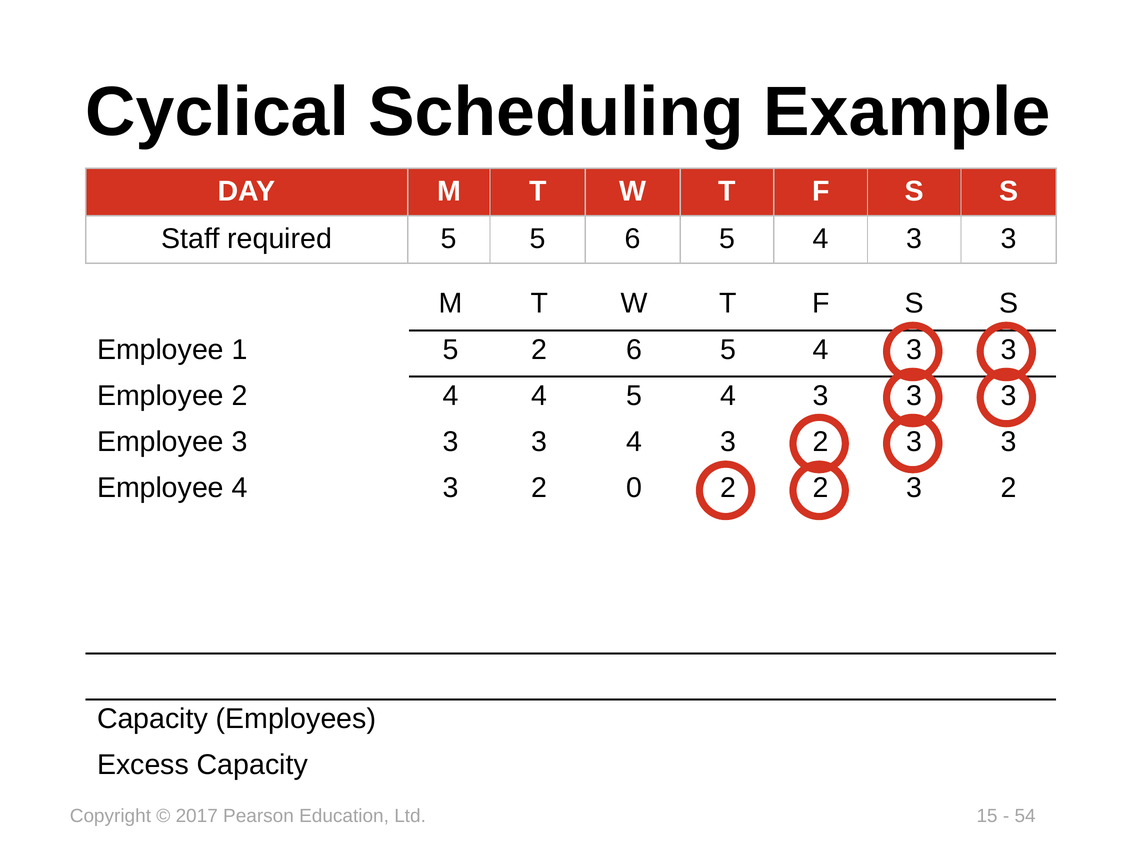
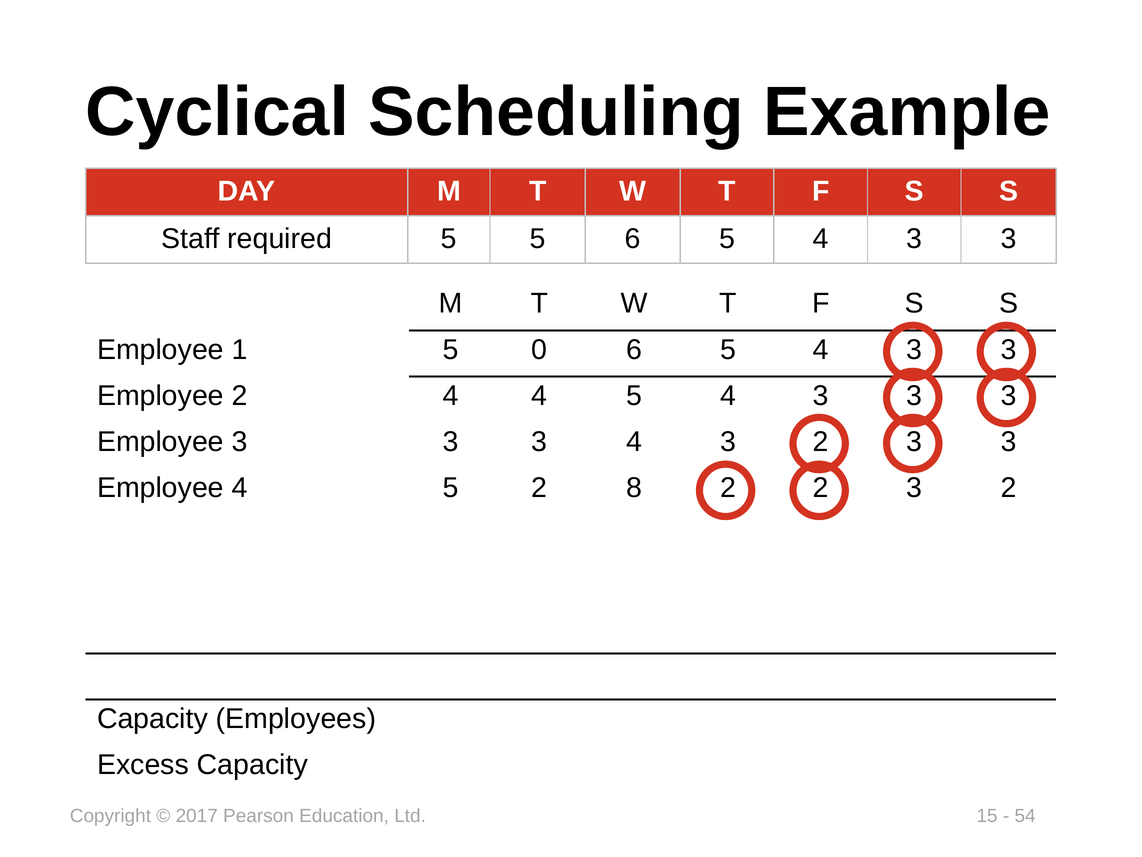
5 2: 2 -> 0
Employee 4 3: 3 -> 5
0: 0 -> 8
